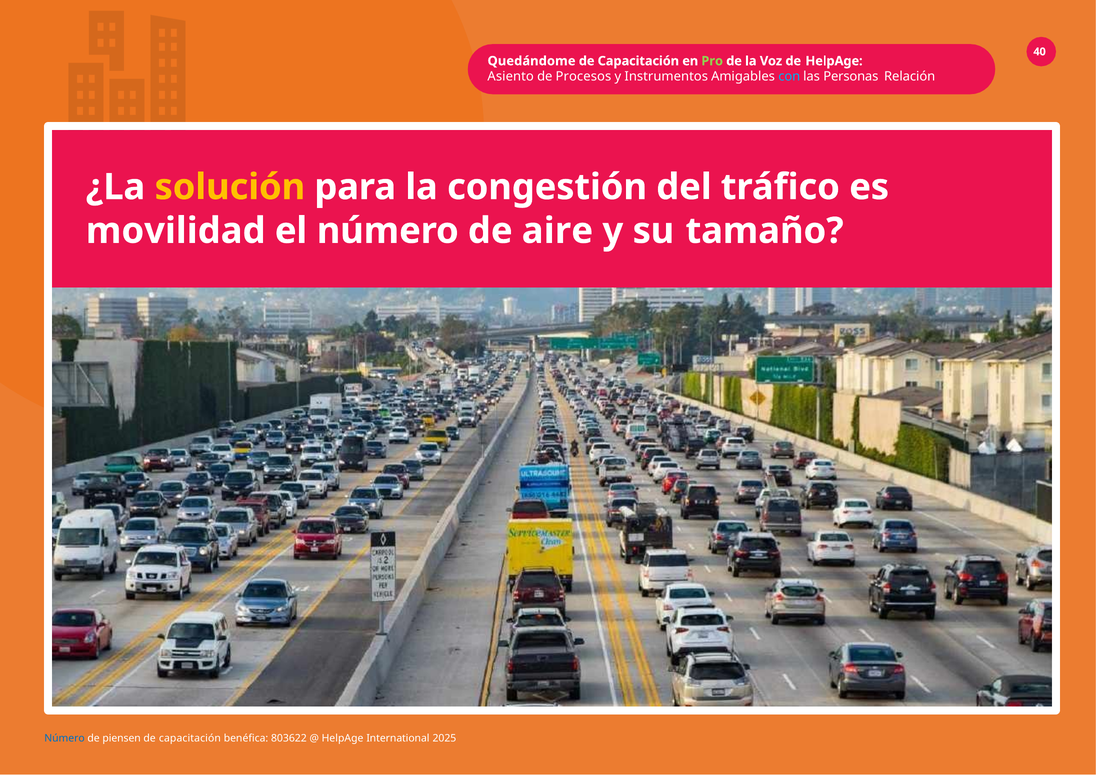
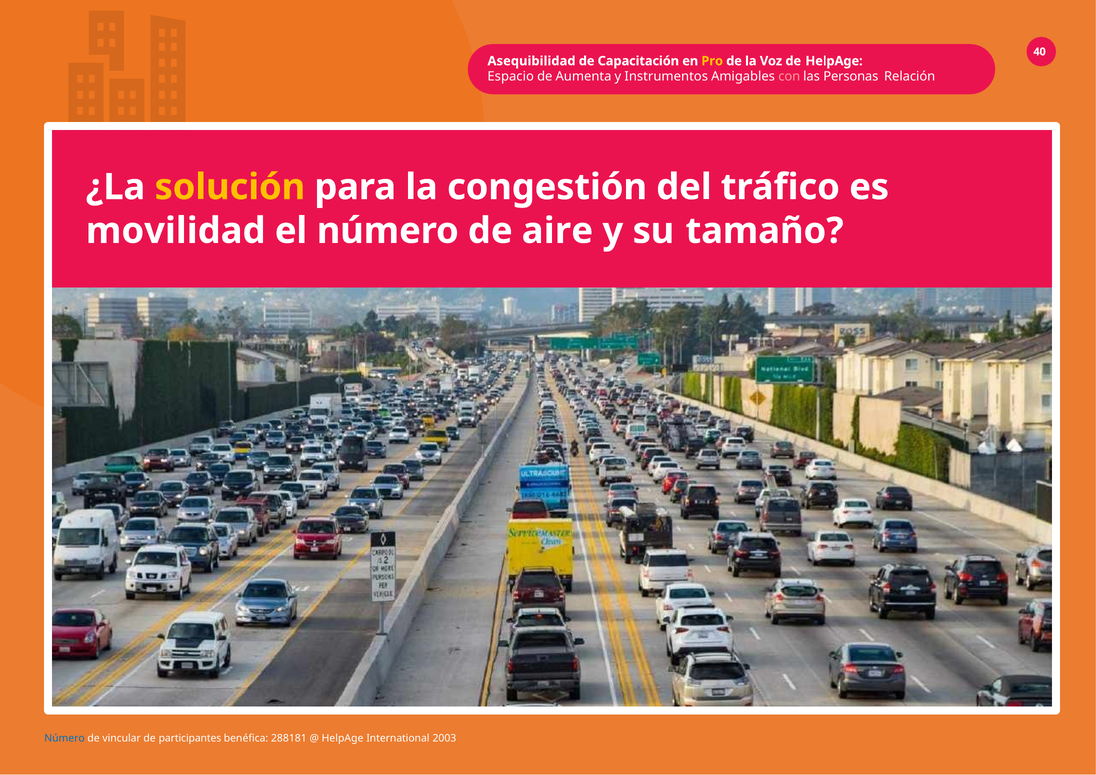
Quedándome: Quedándome -> Asequibilidad
Pro colour: light green -> yellow
Asiento: Asiento -> Espacio
Procesos: Procesos -> Aumenta
con colour: light blue -> pink
piensen: piensen -> vincular
capacitación at (190, 738): capacitación -> participantes
803622: 803622 -> 288181
2025: 2025 -> 2003
